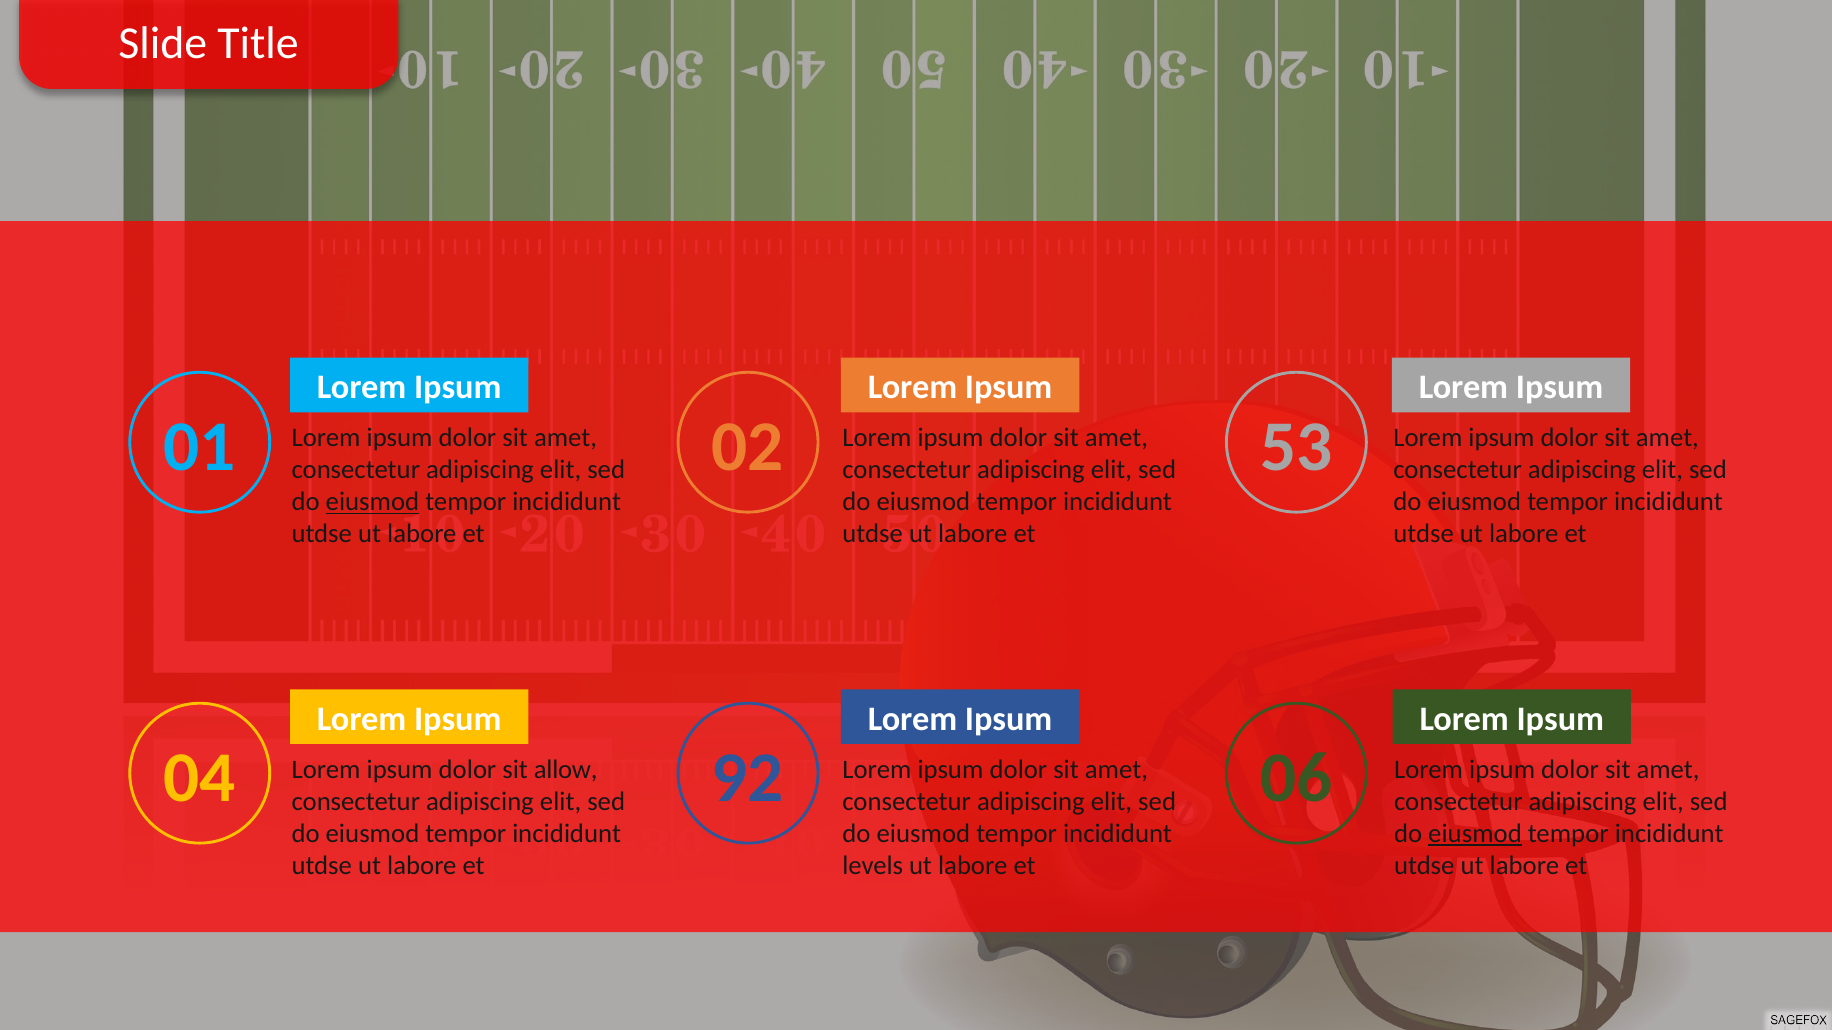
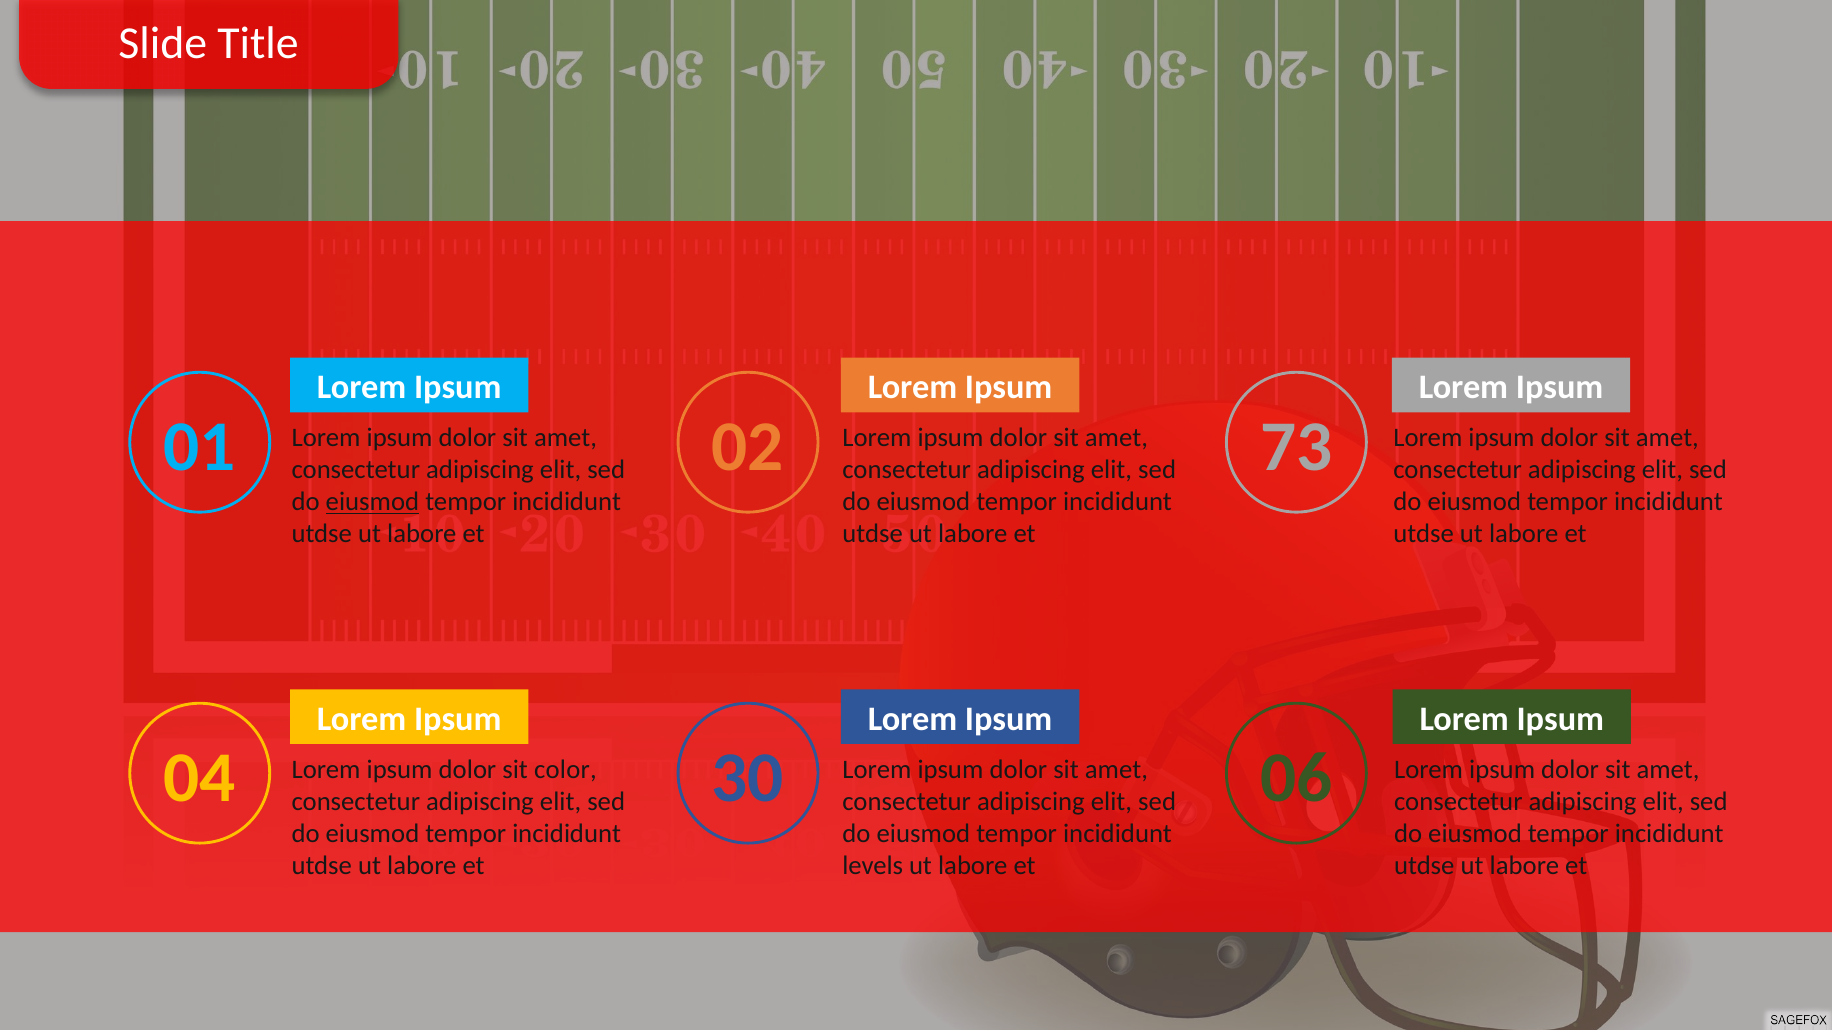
53: 53 -> 73
92: 92 -> 30
allow: allow -> color
eiusmod at (1475, 834) underline: present -> none
